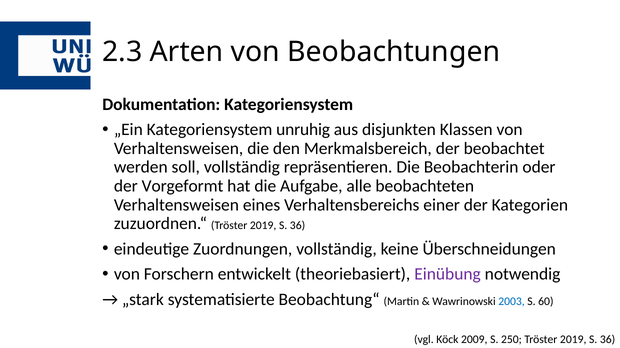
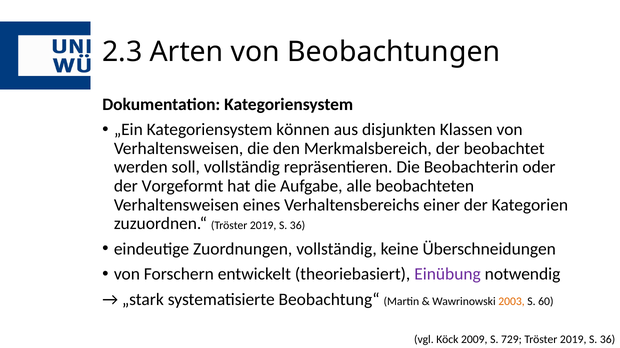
unruhig: unruhig -> können
2003 colour: blue -> orange
250: 250 -> 729
